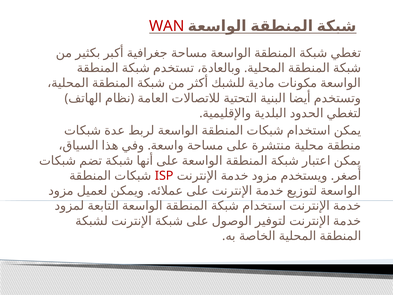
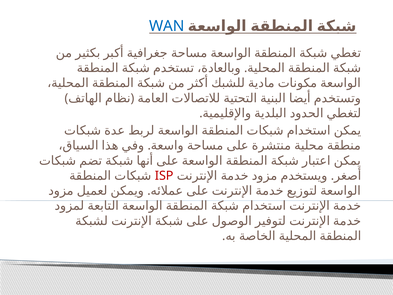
WAN colour: red -> blue
